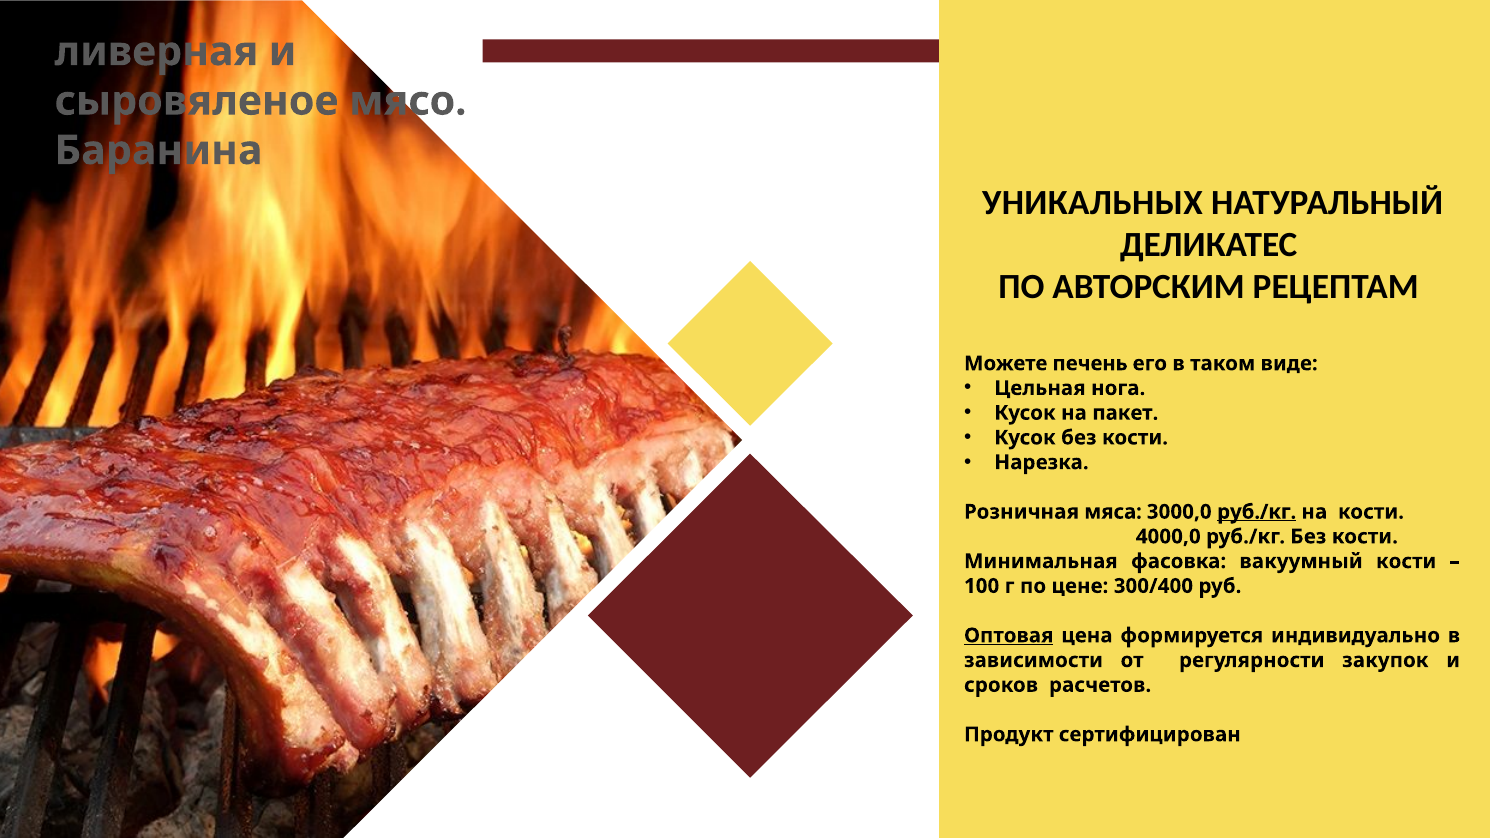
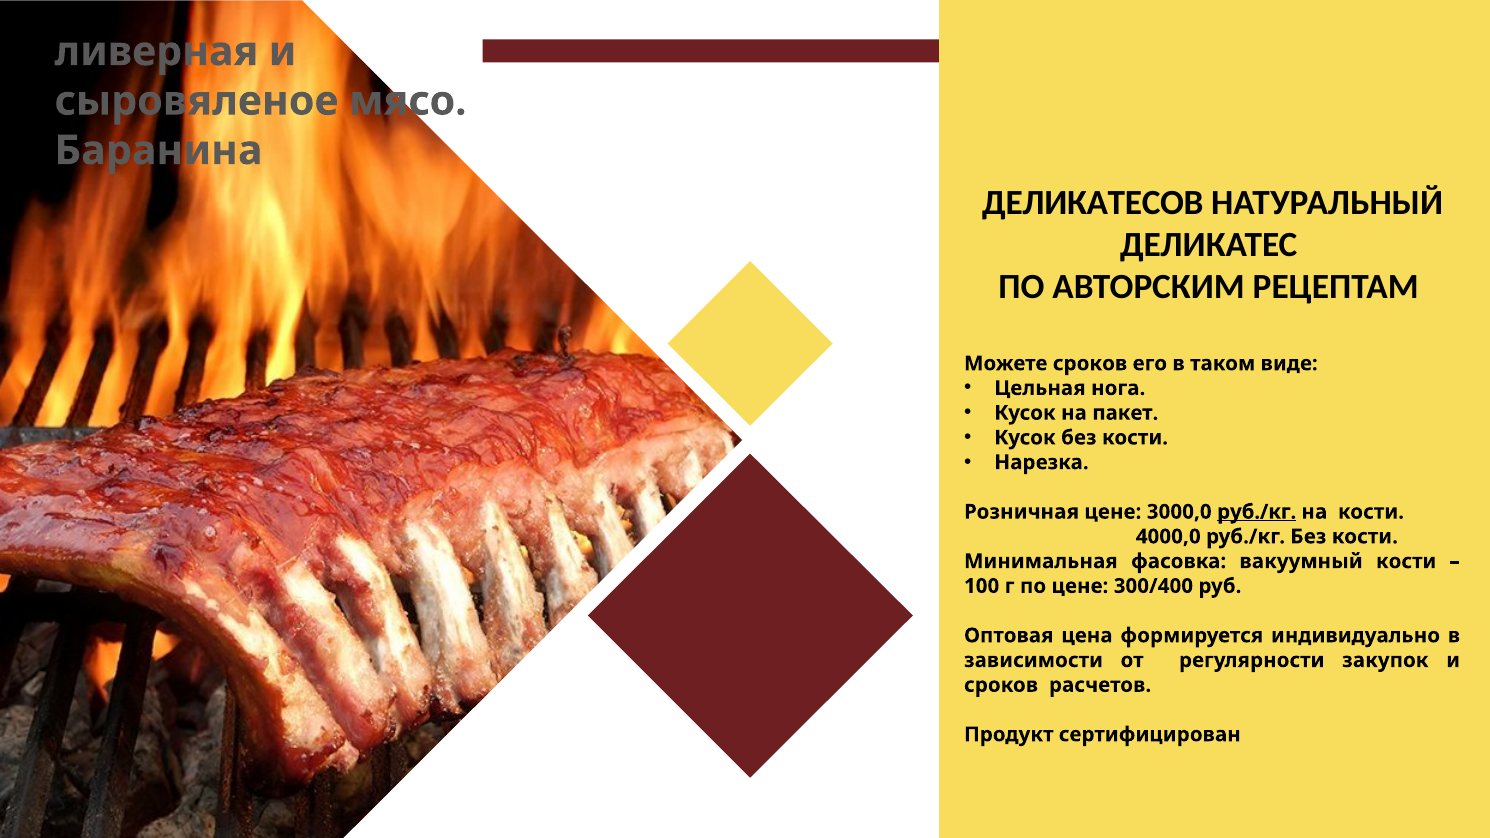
УНИКАЛЬНЫХ: УНИКАЛЬНЫХ -> ДЕЛИКАТЕСОВ
Можете печень: печень -> сроков
Розничная мяса: мяса -> цене
Оптовая underline: present -> none
